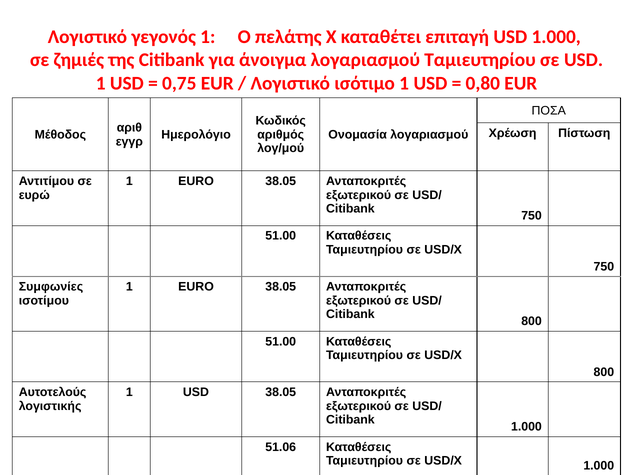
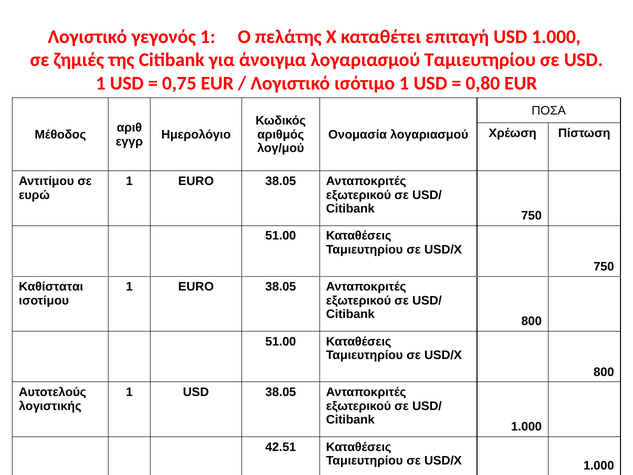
Συμφωνίες: Συμφωνίες -> Καθίσταται
51.06: 51.06 -> 42.51
